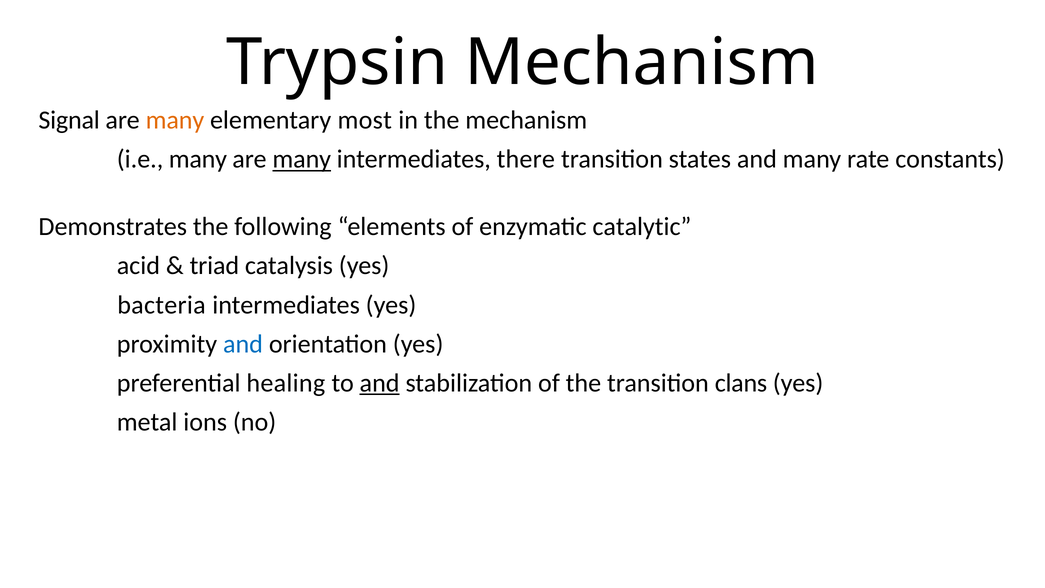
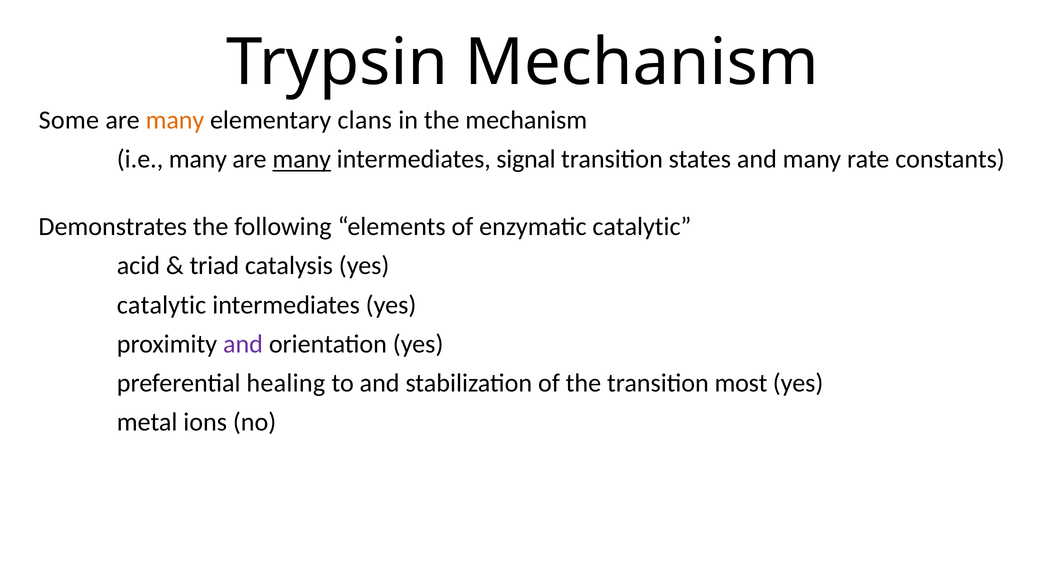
Signal: Signal -> Some
most: most -> clans
there: there -> signal
bacteria at (161, 305): bacteria -> catalytic
and at (243, 344) colour: blue -> purple
and at (380, 383) underline: present -> none
clans: clans -> most
